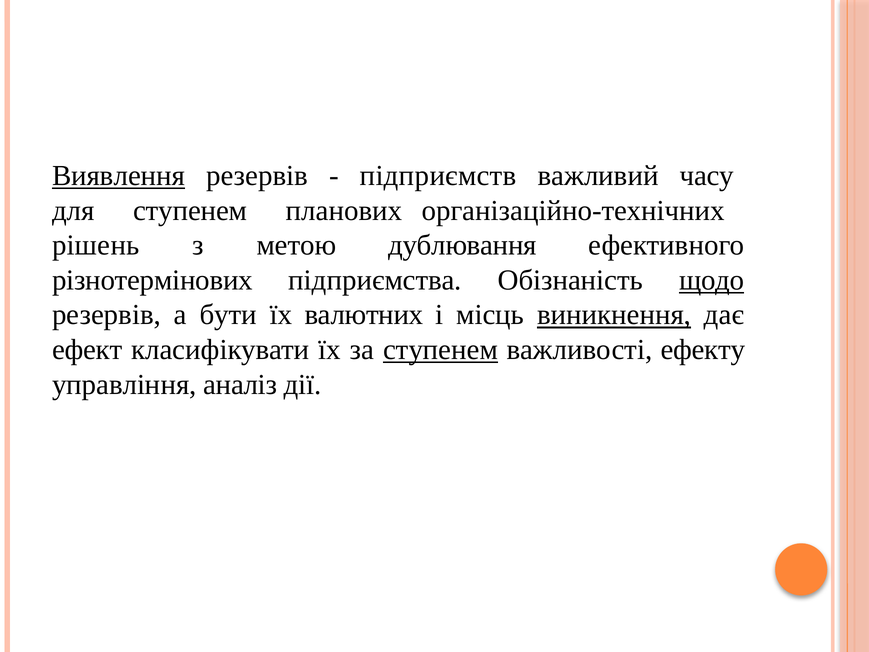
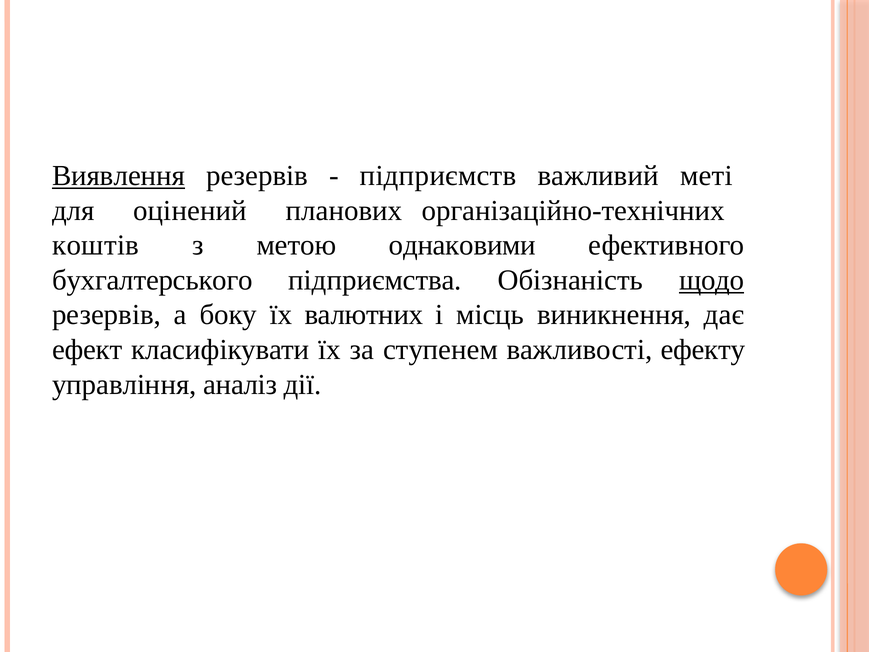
часу: часу -> меті
для ступенем: ступенем -> оцінений
рішень: рішень -> коштів
дублювання: дублювання -> однаковими
різнотермінових: різнотермінових -> бухгалтерського
бути: бути -> боку
виникнення underline: present -> none
ступенем at (440, 350) underline: present -> none
